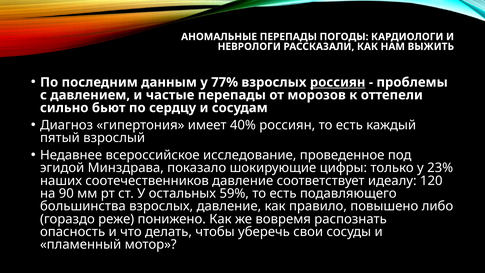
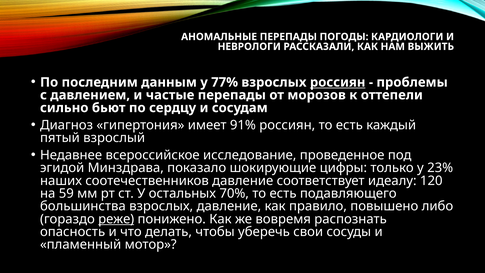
40%: 40% -> 91%
90: 90 -> 59
59%: 59% -> 70%
реже underline: none -> present
